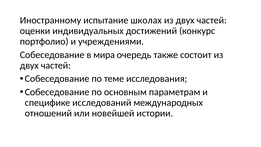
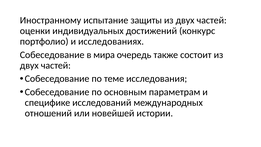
школах: школах -> защиты
учреждениями: учреждениями -> исследованиях
